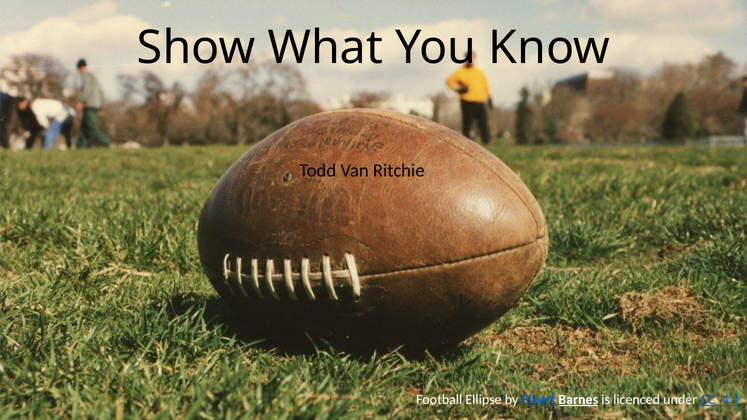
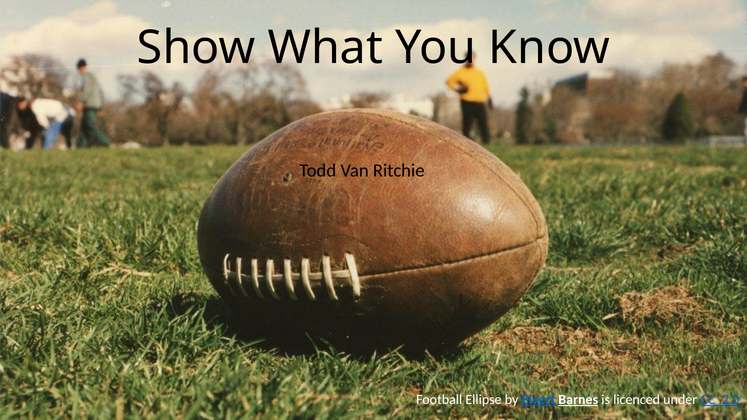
4.4: 4.4 -> 2.0
